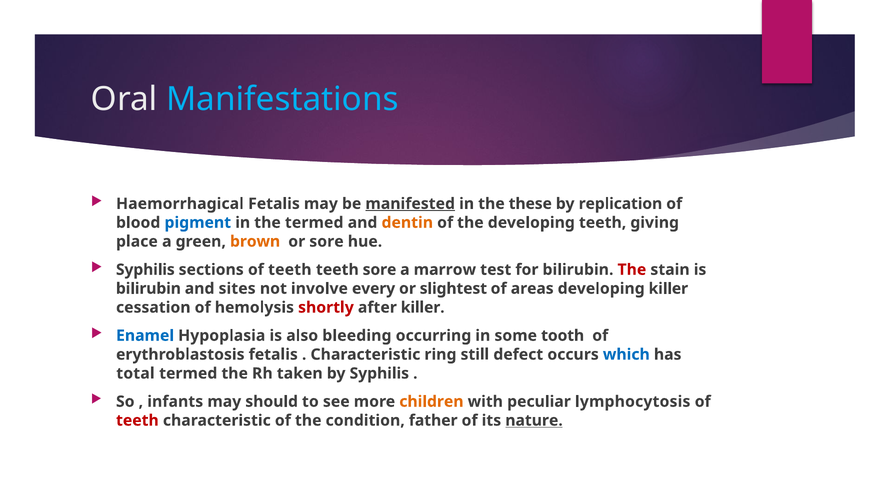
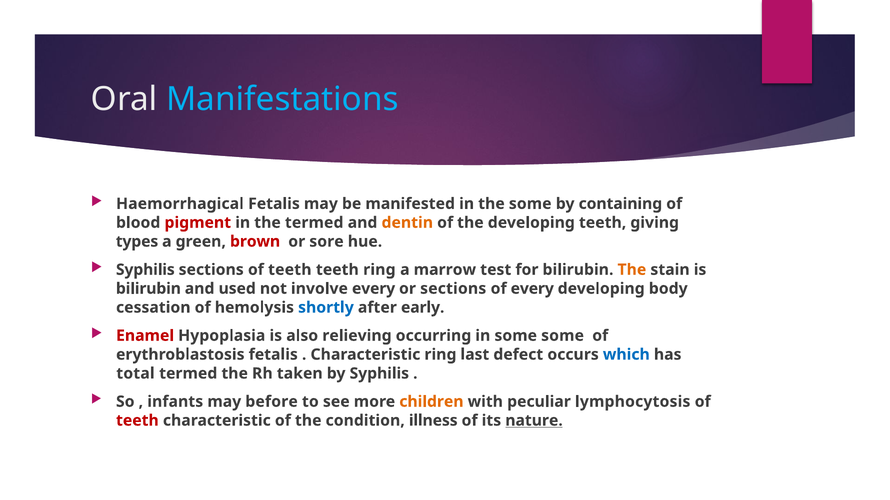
manifested underline: present -> none
the these: these -> some
replication: replication -> containing
pigment colour: blue -> red
place: place -> types
brown colour: orange -> red
teeth sore: sore -> ring
The at (632, 270) colour: red -> orange
sites: sites -> used
or slightest: slightest -> sections
of areas: areas -> every
developing killer: killer -> body
shortly colour: red -> blue
after killer: killer -> early
Enamel colour: blue -> red
bleeding: bleeding -> relieving
some tooth: tooth -> some
still: still -> last
should: should -> before
father: father -> illness
